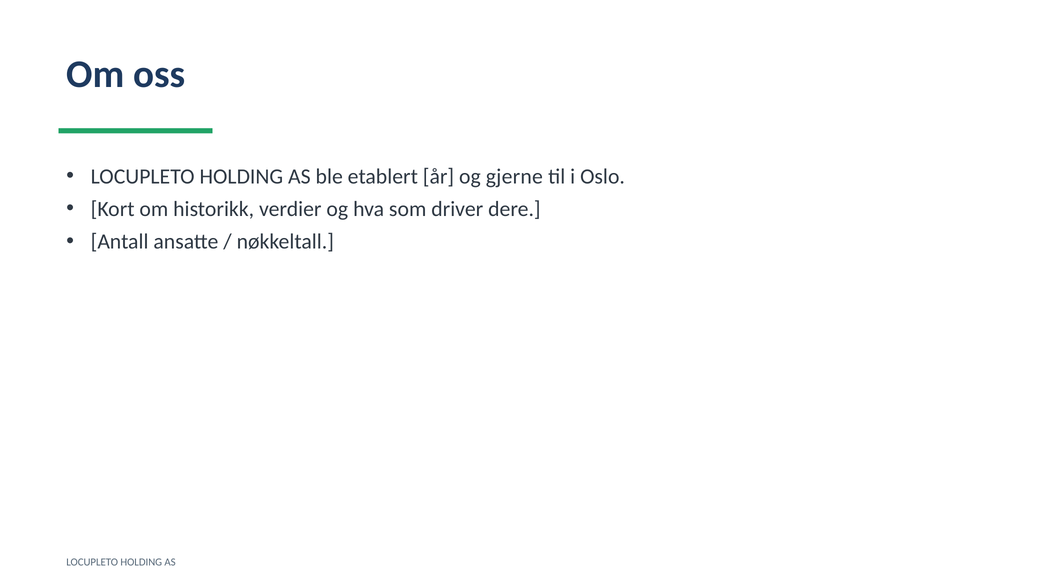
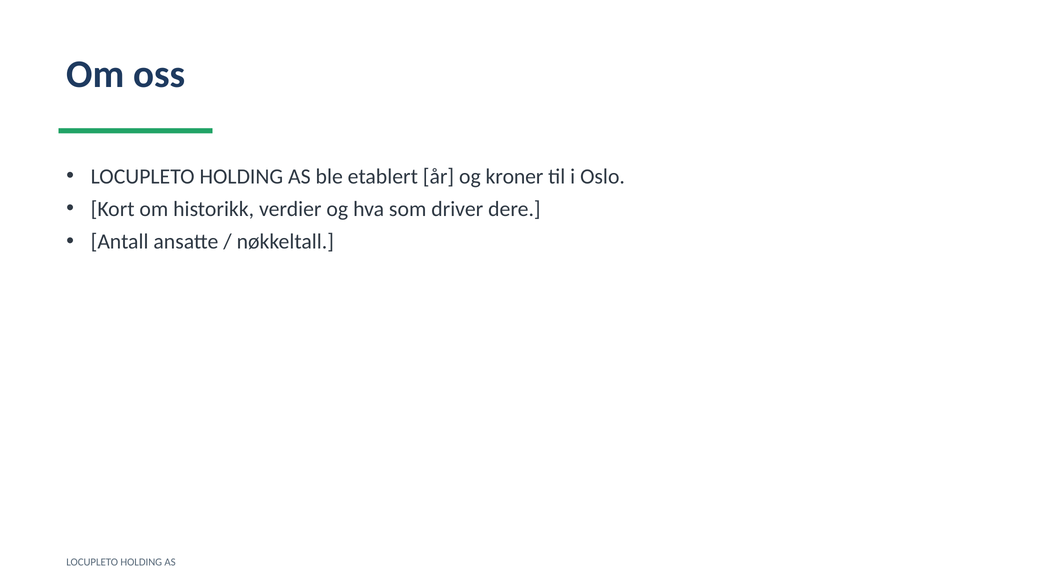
gjerne: gjerne -> kroner
